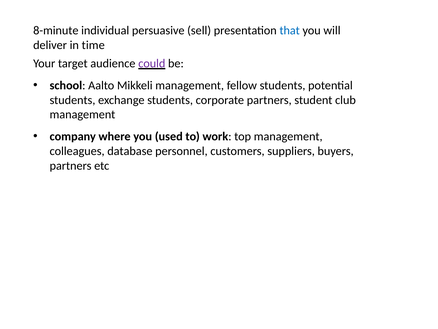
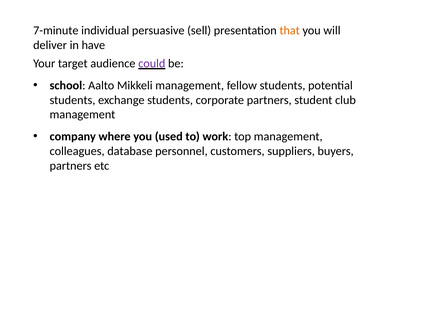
8-minute: 8-minute -> 7-minute
that colour: blue -> orange
time: time -> have
